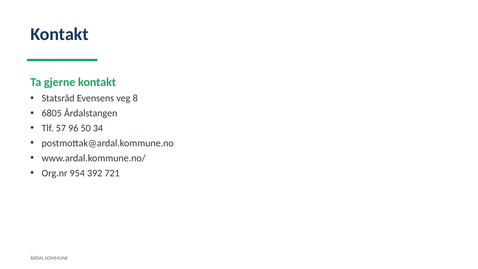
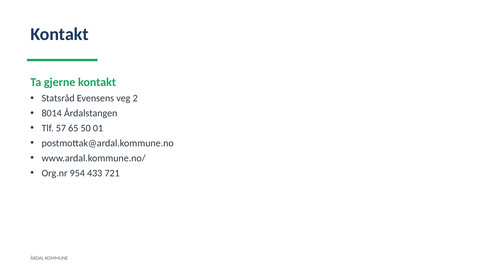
8: 8 -> 2
6805: 6805 -> 8014
96: 96 -> 65
34: 34 -> 01
392: 392 -> 433
